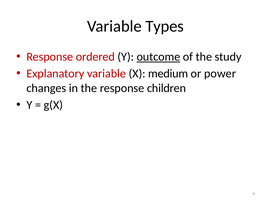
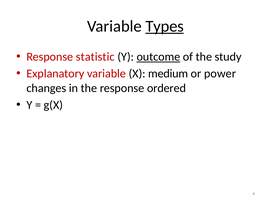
Types underline: none -> present
ordered: ordered -> statistic
children: children -> ordered
